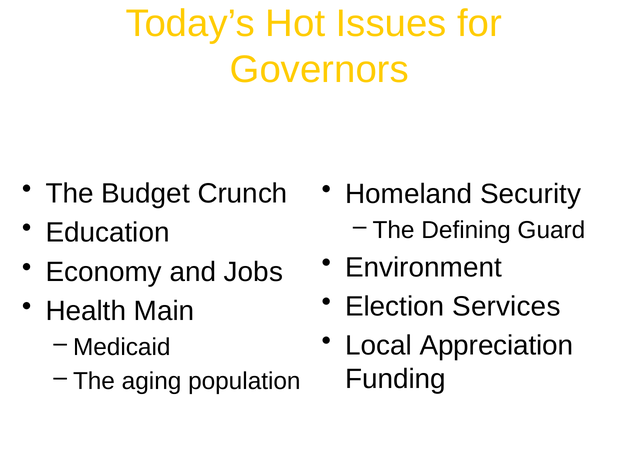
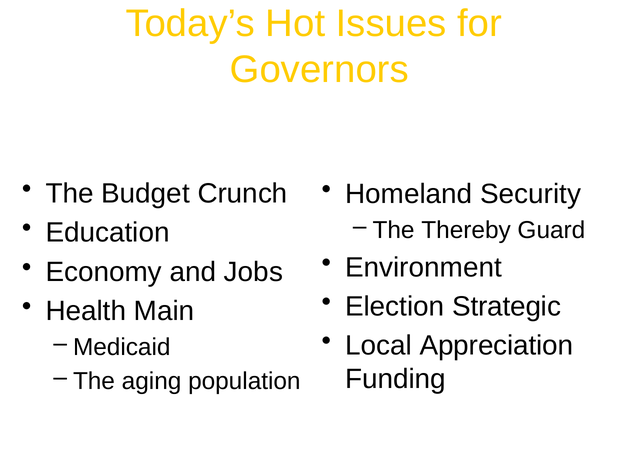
Defining: Defining -> Thereby
Services: Services -> Strategic
